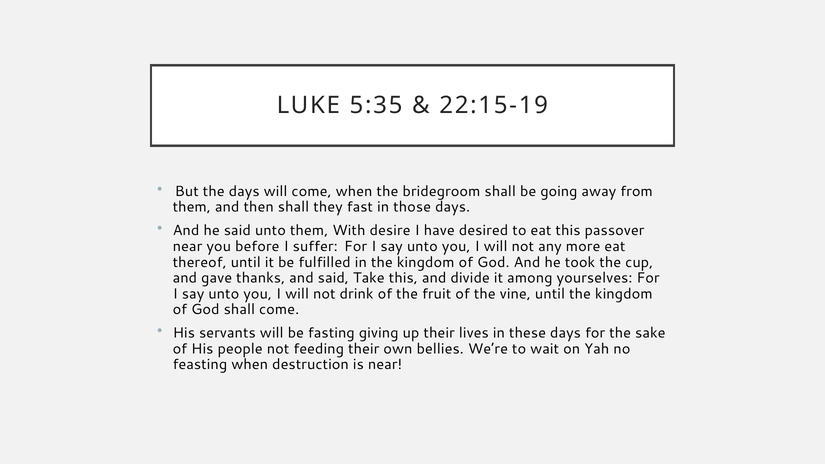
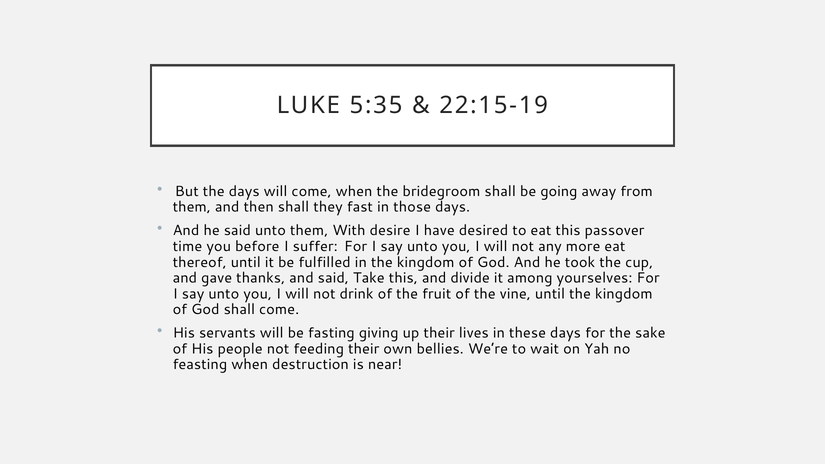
near at (187, 246): near -> time
